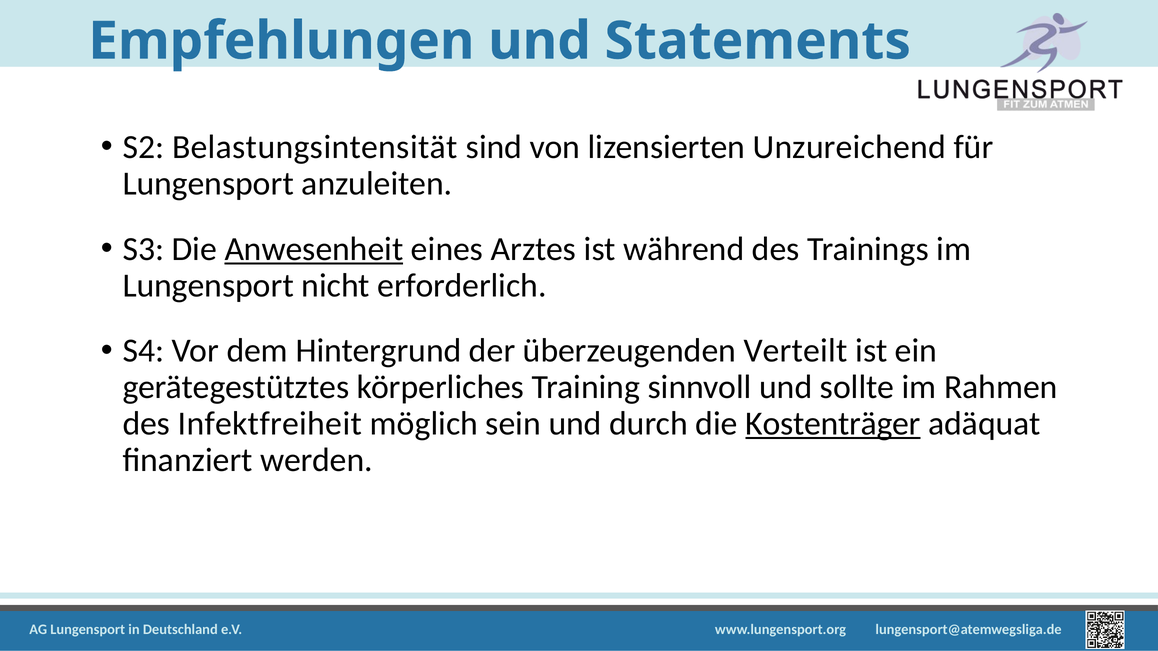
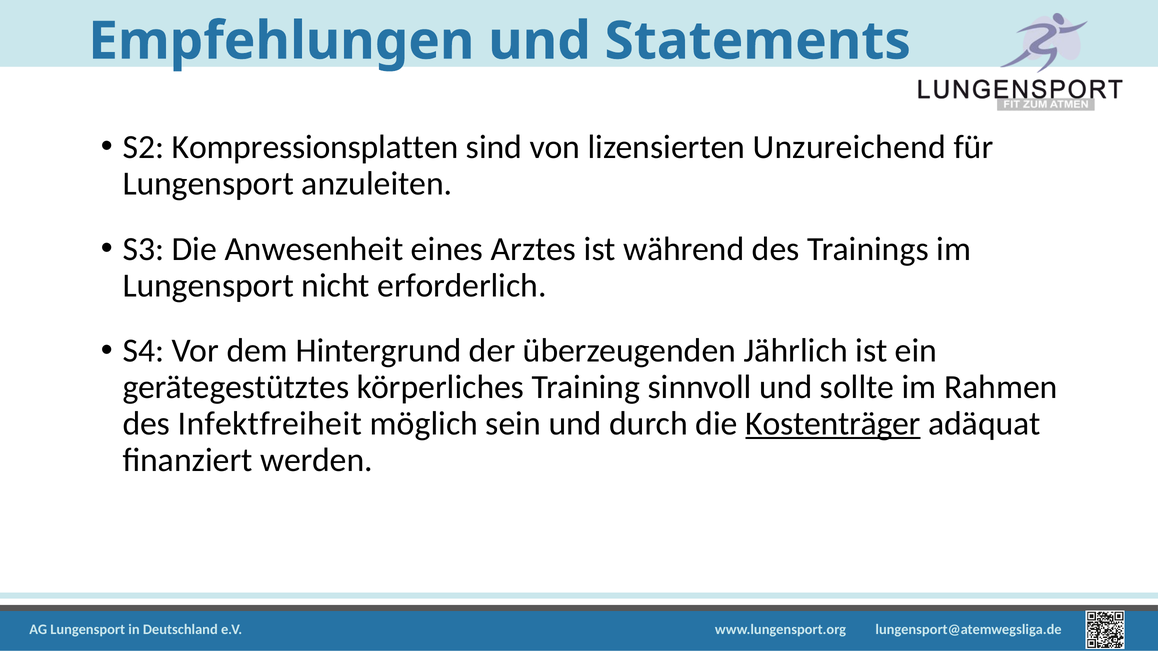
Belastungsintensität: Belastungsintensität -> Kompressionsplatten
Anwesenheit underline: present -> none
Verteilt: Verteilt -> Jährlich
